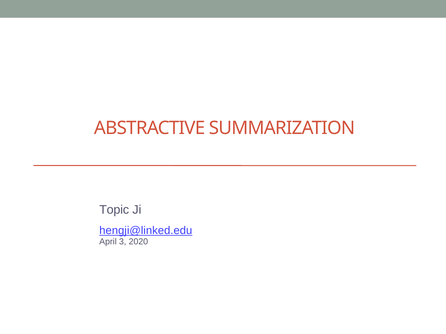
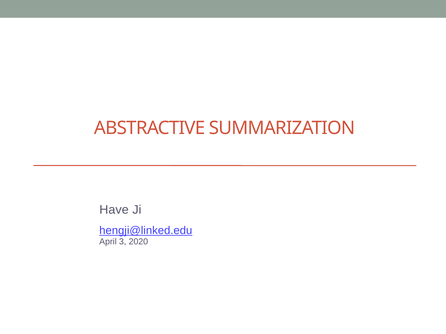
Topic: Topic -> Have
